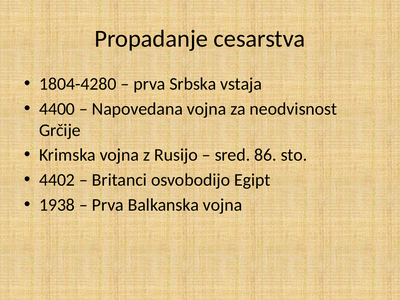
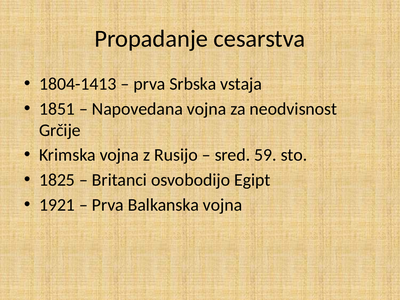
1804-4280: 1804-4280 -> 1804-1413
4400: 4400 -> 1851
86: 86 -> 59
4402: 4402 -> 1825
1938: 1938 -> 1921
